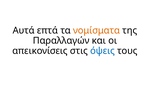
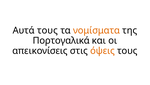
Αυτά επτά: επτά -> τους
Παραλλαγών: Παραλλαγών -> Πορτογαλικά
όψεις colour: blue -> orange
